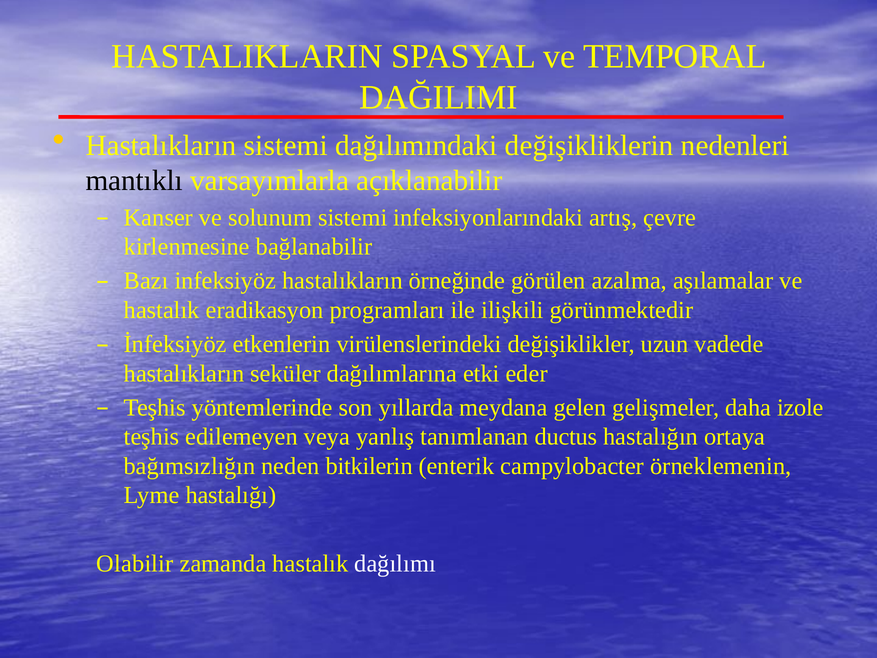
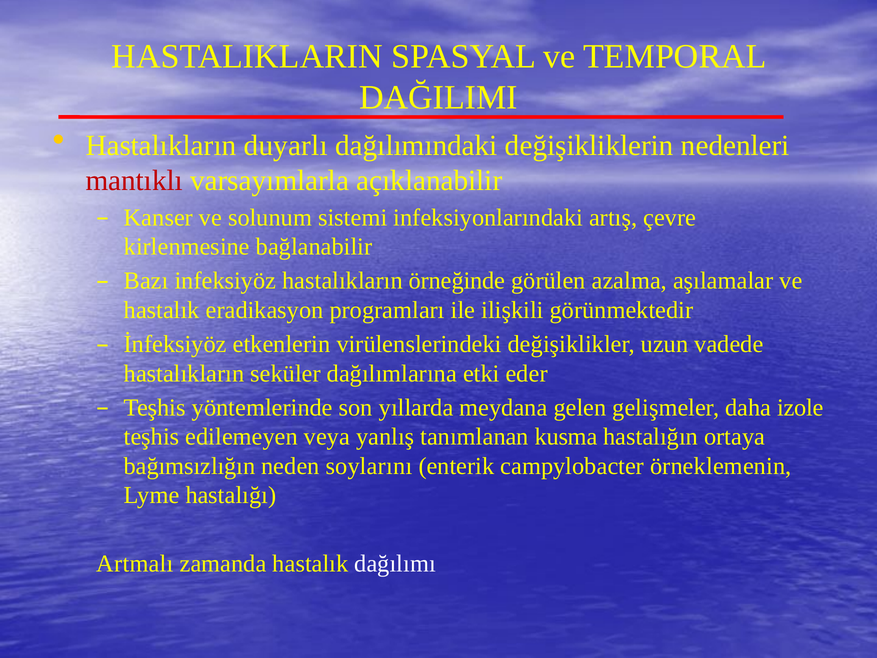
Hastalıkların sistemi: sistemi -> duyarlı
mantıklı colour: black -> red
ductus: ductus -> kusma
bitkilerin: bitkilerin -> soylarını
Olabilir: Olabilir -> Artmalı
